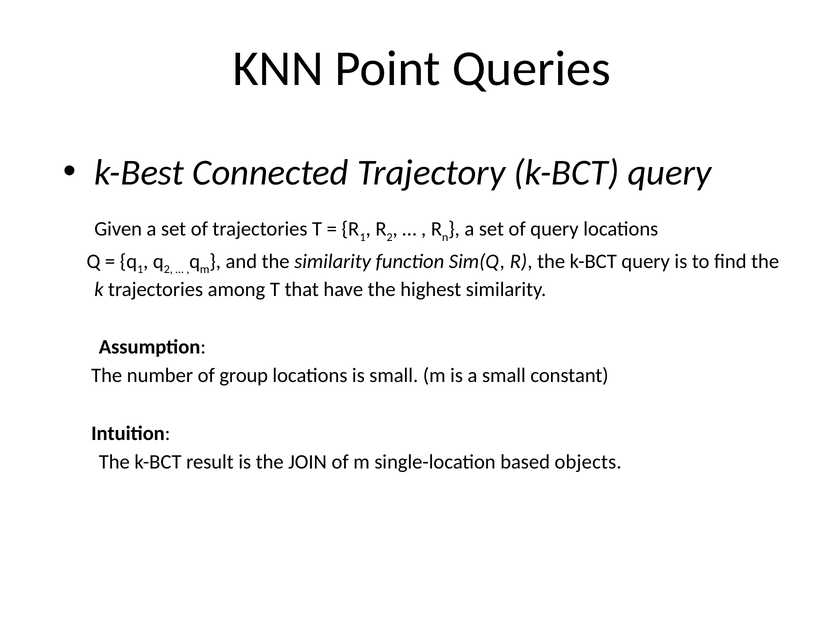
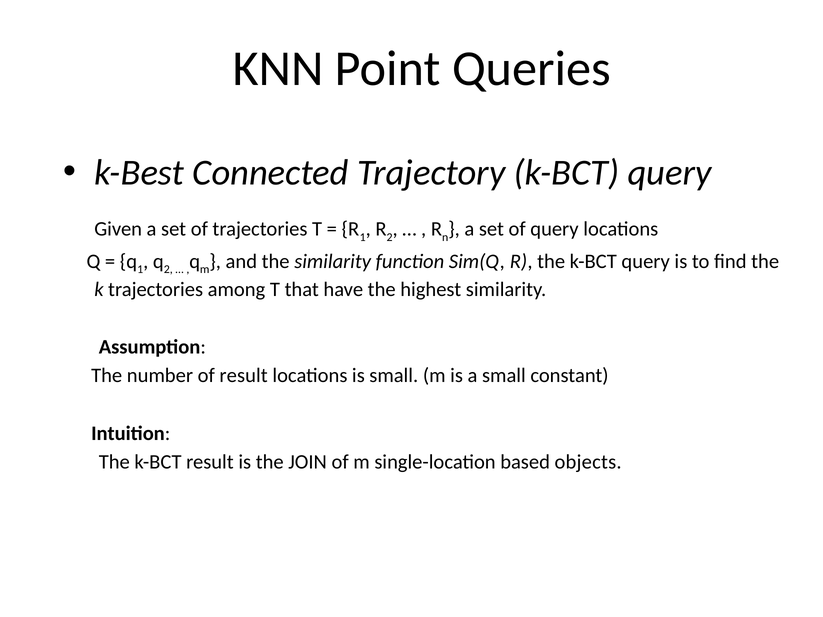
of group: group -> result
